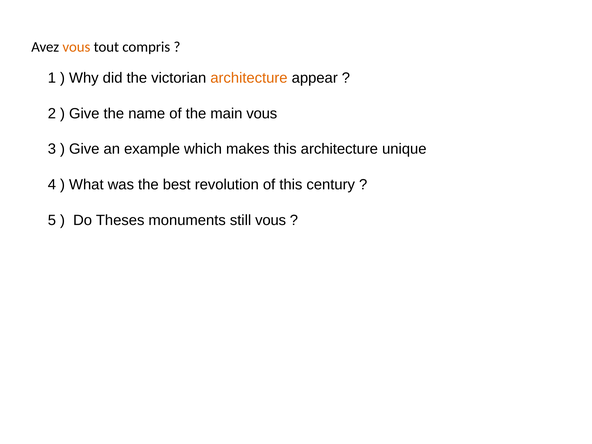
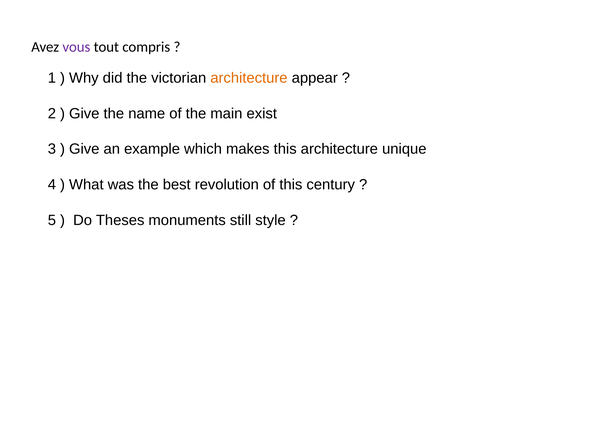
vous at (76, 47) colour: orange -> purple
main vous: vous -> exist
still vous: vous -> style
